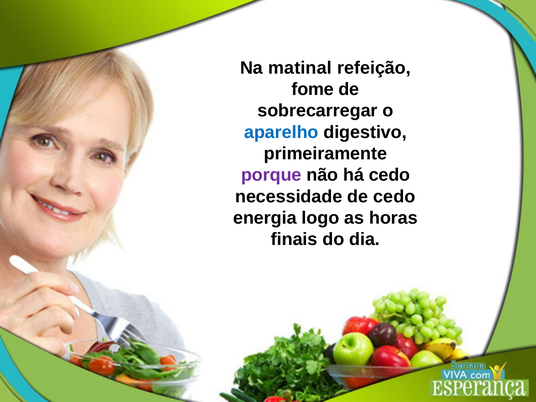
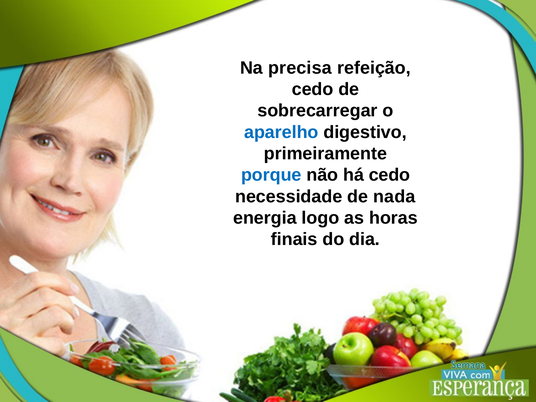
matinal: matinal -> precisa
fome at (313, 89): fome -> cedo
porque colour: purple -> blue
de cedo: cedo -> nada
